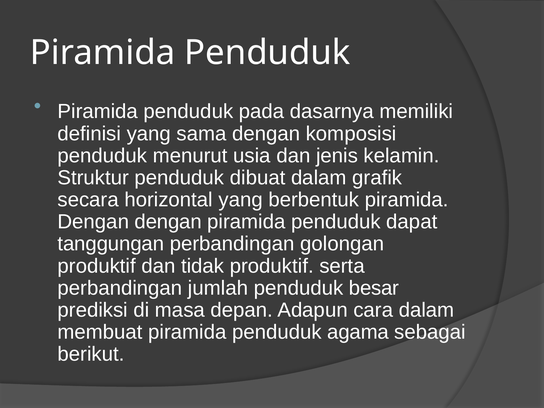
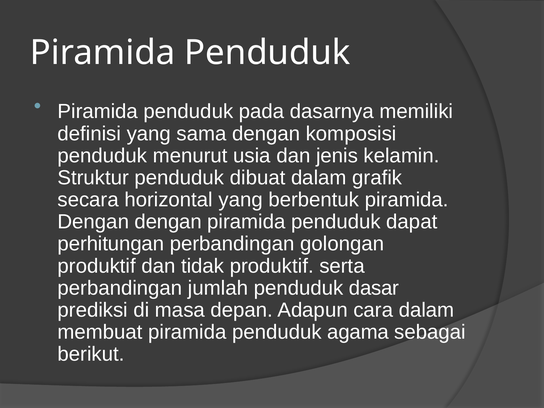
tanggungan: tanggungan -> perhitungan
besar: besar -> dasar
